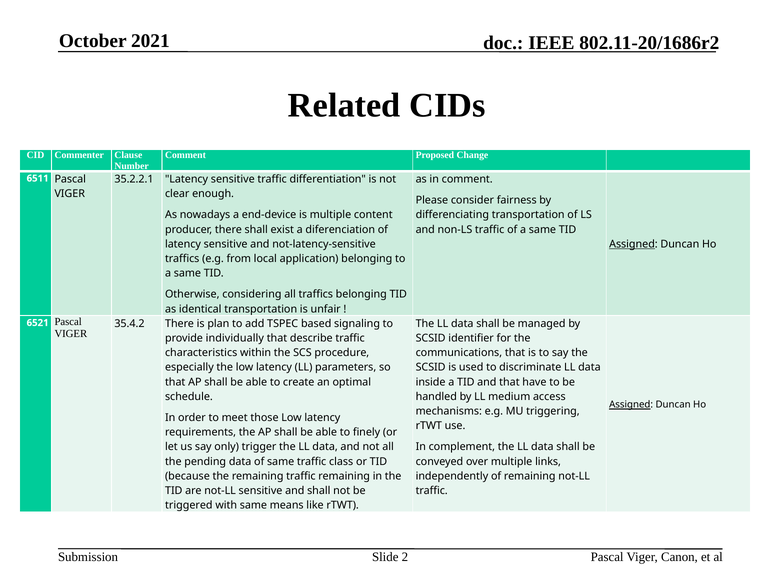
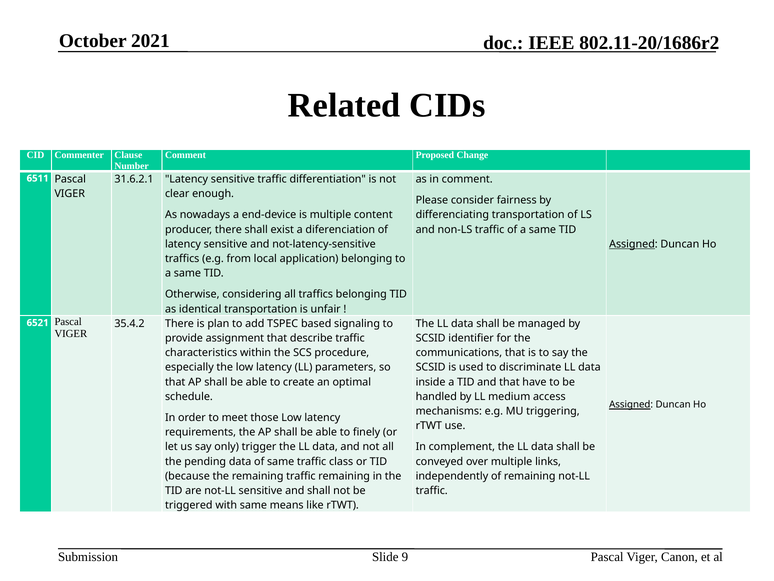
35.2.2.1: 35.2.2.1 -> 31.6.2.1
individually: individually -> assignment
2: 2 -> 9
